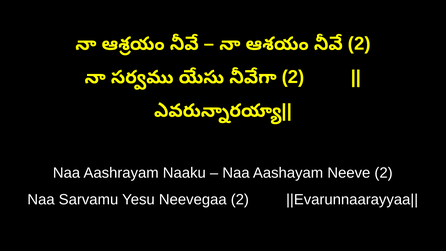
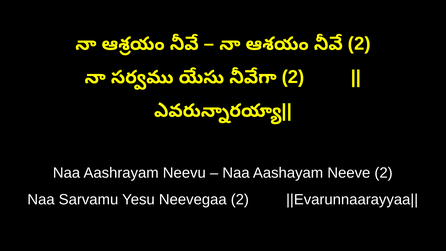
Naaku: Naaku -> Neevu
